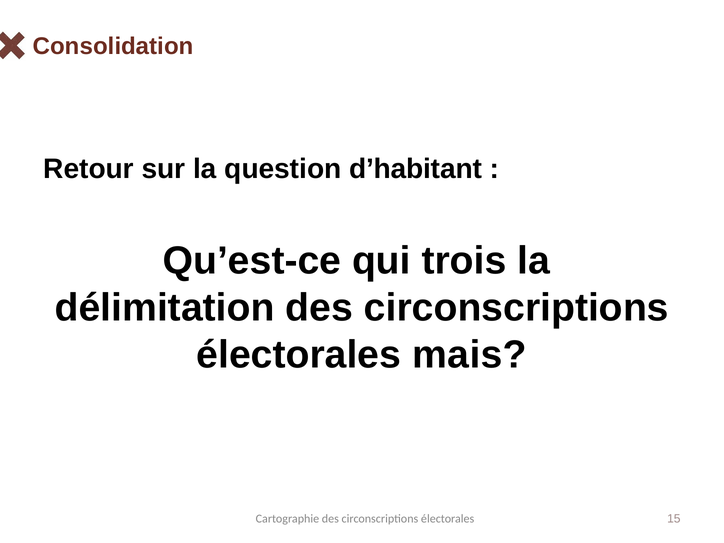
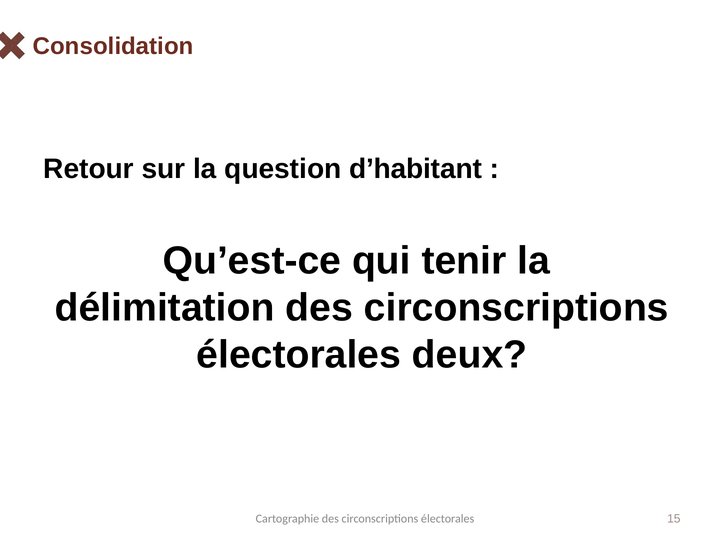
trois: trois -> tenir
mais: mais -> deux
